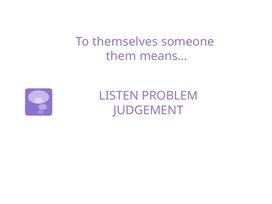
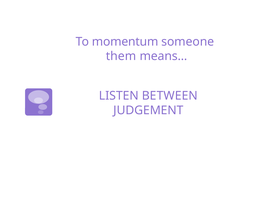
themselves: themselves -> momentum
PROBLEM: PROBLEM -> BETWEEN
